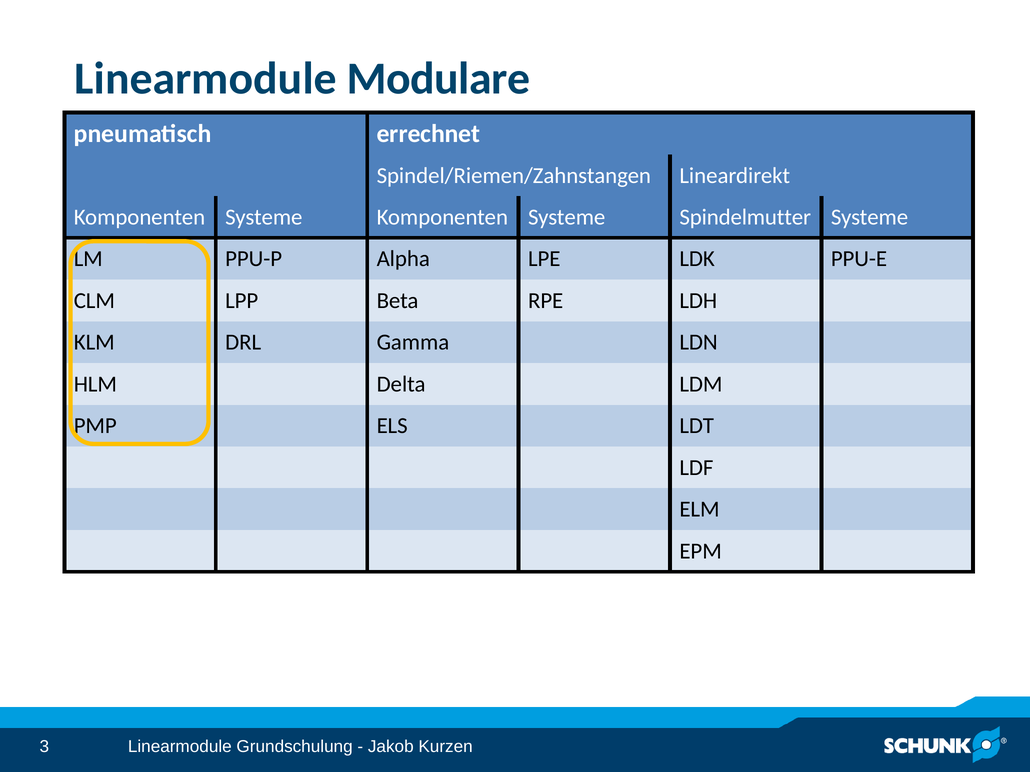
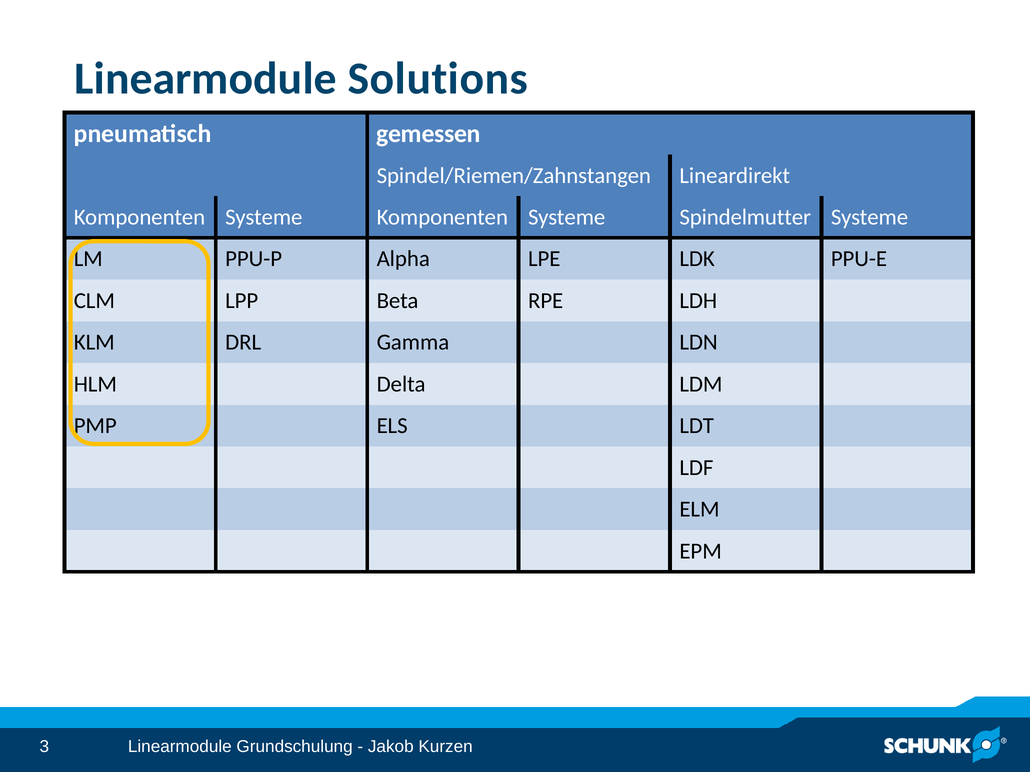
Modulare: Modulare -> Solutions
errechnet: errechnet -> gemessen
